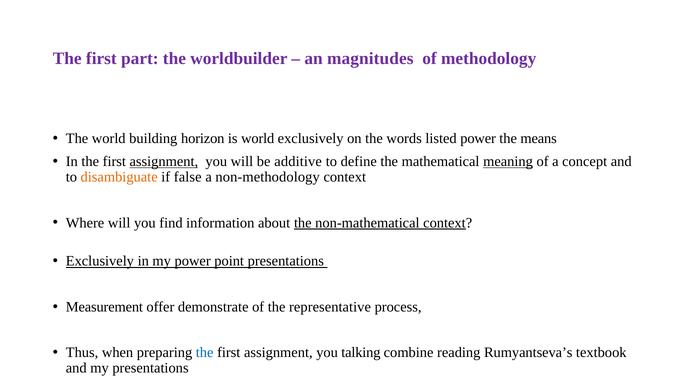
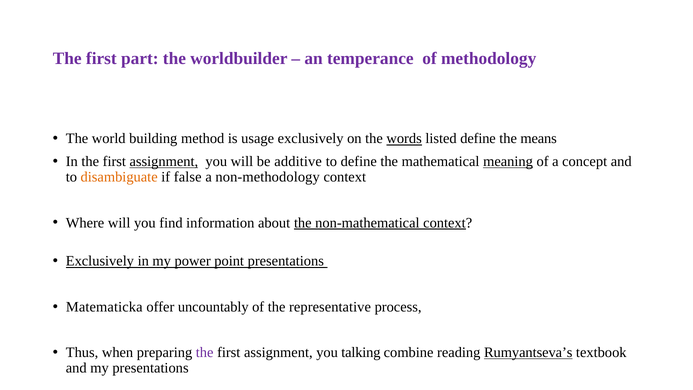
magnitudes: magnitudes -> temperance
horizon: horizon -> method
is world: world -> usage
words underline: none -> present
listed power: power -> define
Measurement: Measurement -> Matematicka
demonstrate: demonstrate -> uncountably
the at (205, 352) colour: blue -> purple
Rumyantseva’s underline: none -> present
